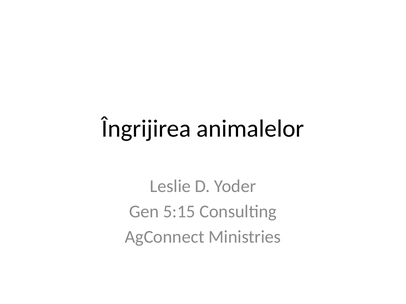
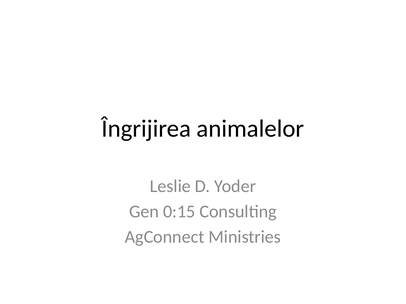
5:15: 5:15 -> 0:15
